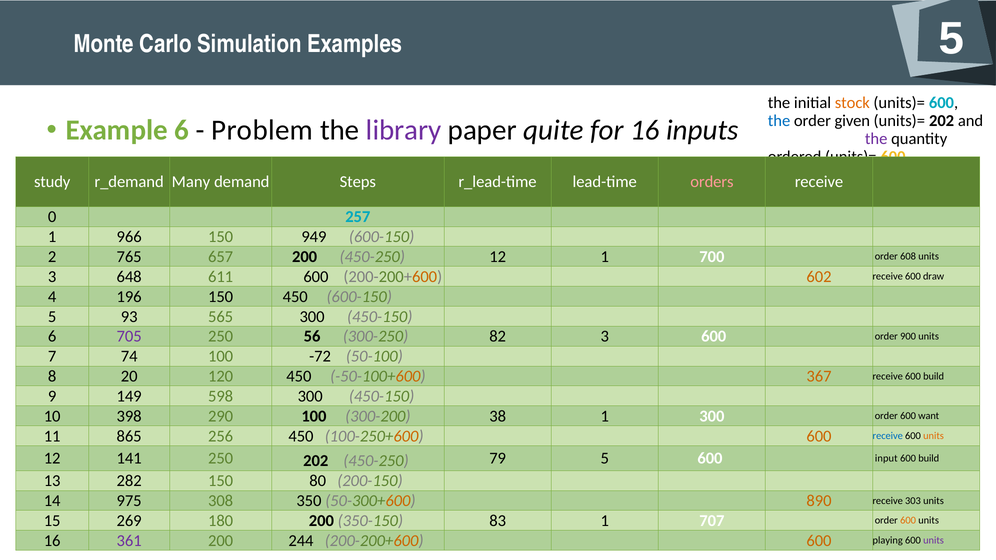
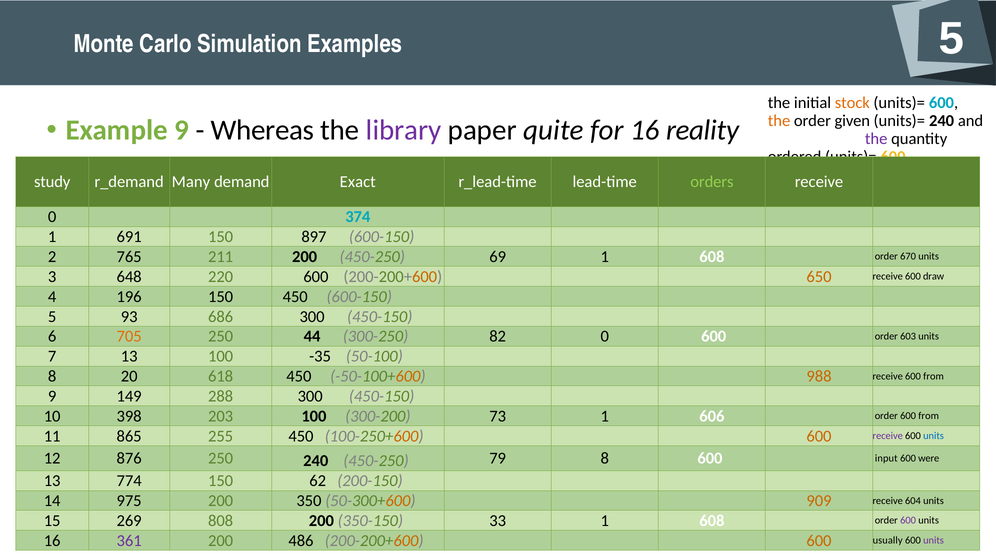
the at (779, 121) colour: blue -> orange
units)= 202: 202 -> 240
Example 6: 6 -> 9
Problem: Problem -> Whereas
inputs: inputs -> reality
Steps: Steps -> Exact
orders colour: pink -> light green
257: 257 -> 374
966: 966 -> 691
949: 949 -> 897
657: 657 -> 211
450-250 12: 12 -> 69
700 at (712, 257): 700 -> 608
608: 608 -> 670
611: 611 -> 220
602: 602 -> 650
565: 565 -> 686
705 colour: purple -> orange
56: 56 -> 44
82 3: 3 -> 0
900: 900 -> 603
7 74: 74 -> 13
-72: -72 -> -35
120: 120 -> 618
367: 367 -> 988
receive 600 build: build -> from
598: 598 -> 288
290: 290 -> 203
38: 38 -> 73
1 300: 300 -> 606
order 600 want: want -> from
256: 256 -> 255
receive at (888, 436) colour: blue -> purple
units at (934, 436) colour: orange -> blue
141: 141 -> 876
250 202: 202 -> 240
79 5: 5 -> 8
build at (929, 458): build -> were
282: 282 -> 774
80: 80 -> 62
975 308: 308 -> 200
890: 890 -> 909
303: 303 -> 604
180: 180 -> 808
83: 83 -> 33
707 at (712, 521): 707 -> 608
600 at (908, 521) colour: orange -> purple
244: 244 -> 486
playing: playing -> usually
